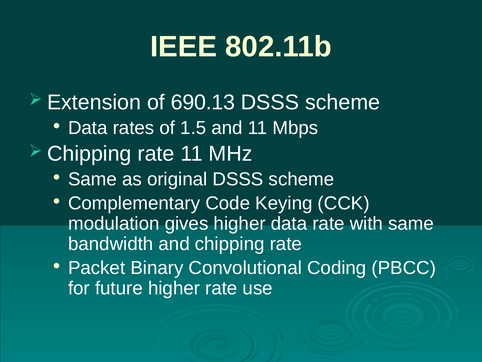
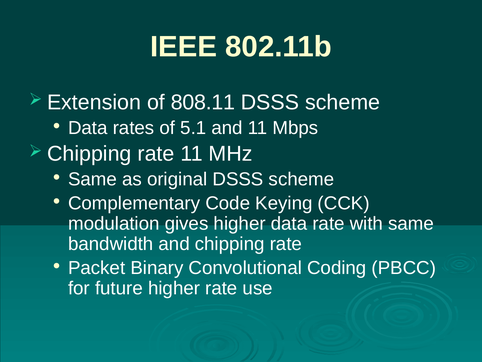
690.13: 690.13 -> 808.11
1.5: 1.5 -> 5.1
